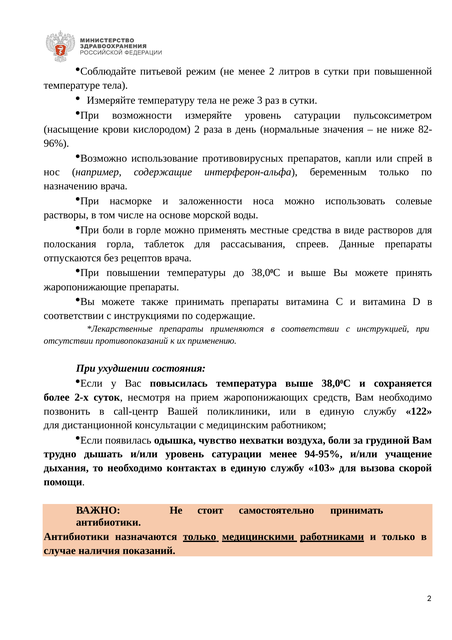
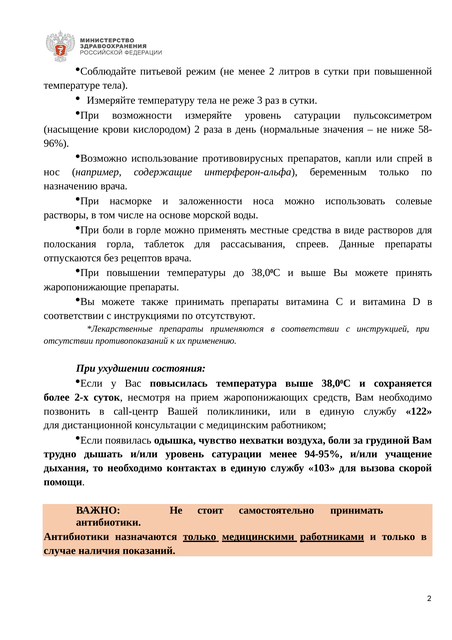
82-: 82- -> 58-
по содержащие: содержащие -> отсутствуют
